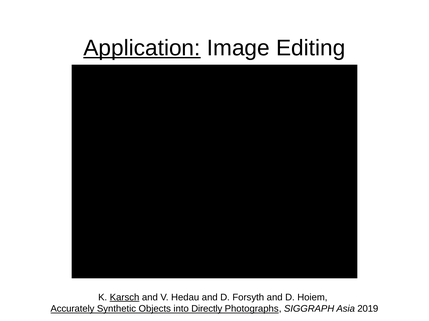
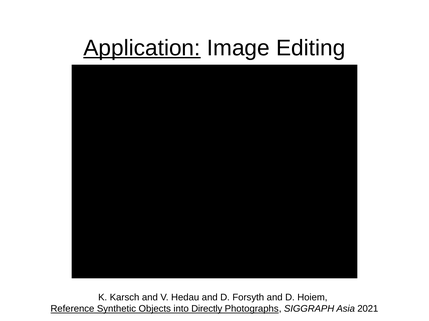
Karsch underline: present -> none
Accurately: Accurately -> Reference
2019: 2019 -> 2021
